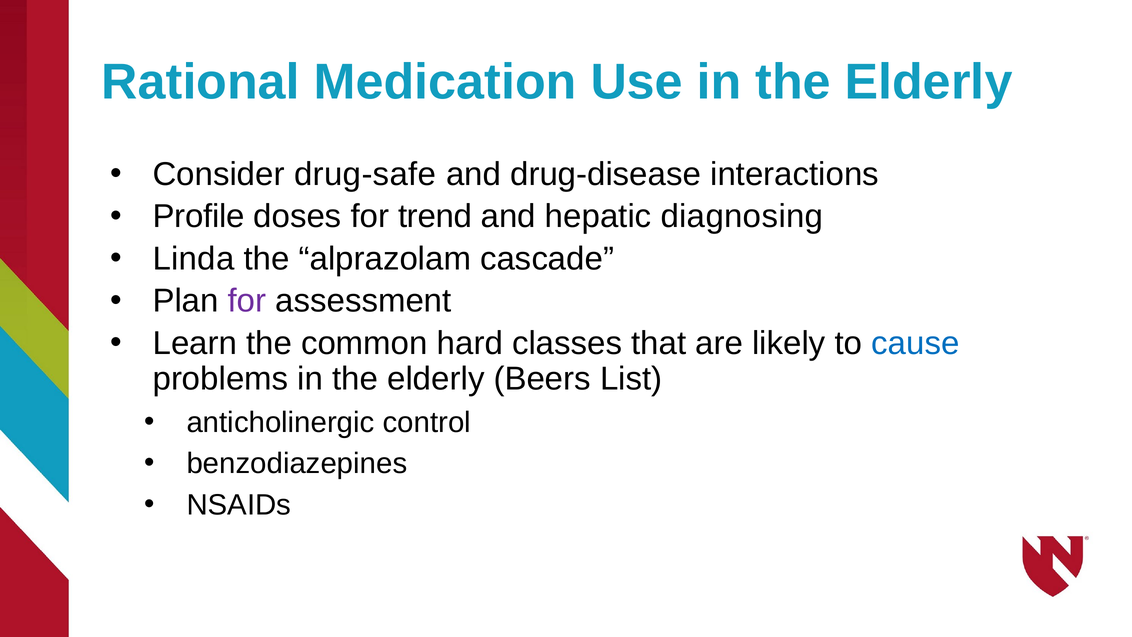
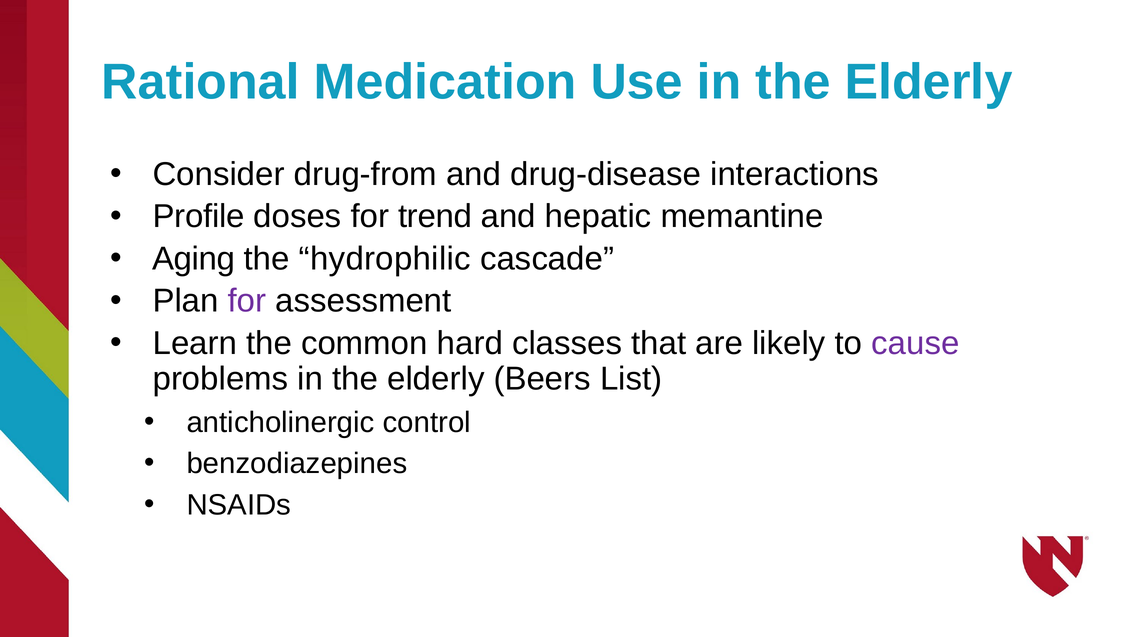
drug-safe: drug-safe -> drug-from
diagnosing: diagnosing -> memantine
Linda: Linda -> Aging
alprazolam: alprazolam -> hydrophilic
cause colour: blue -> purple
